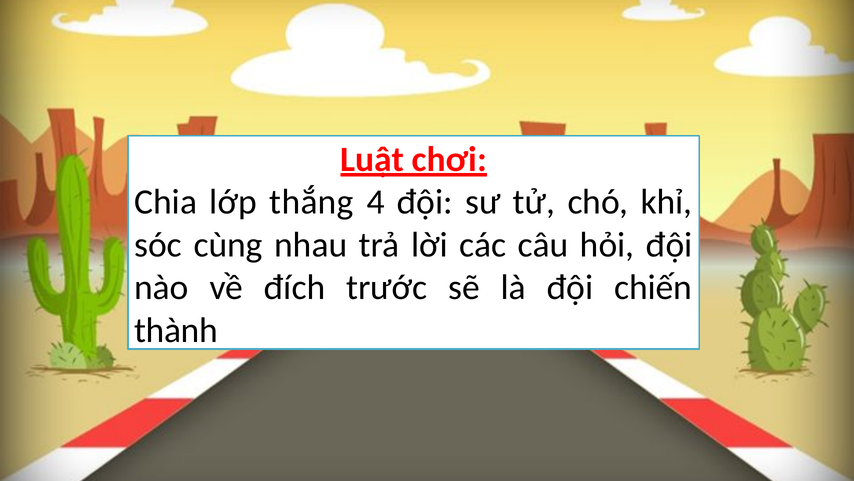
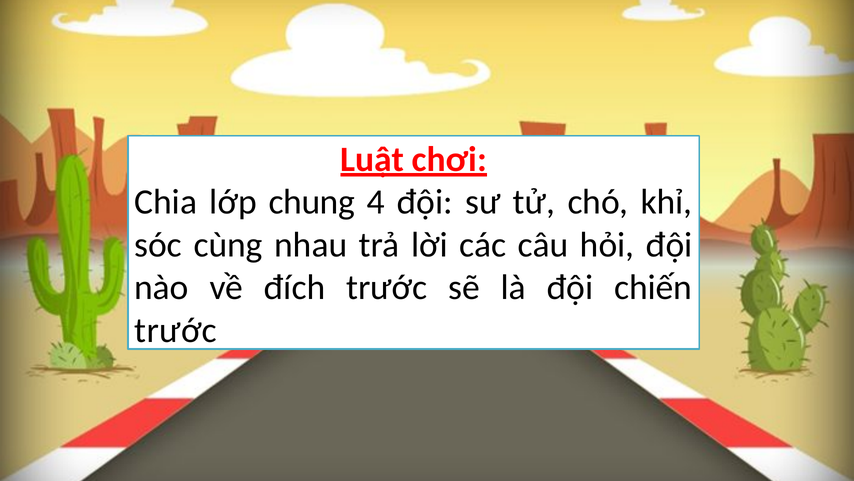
thắng: thắng -> chung
thành at (176, 330): thành -> trước
